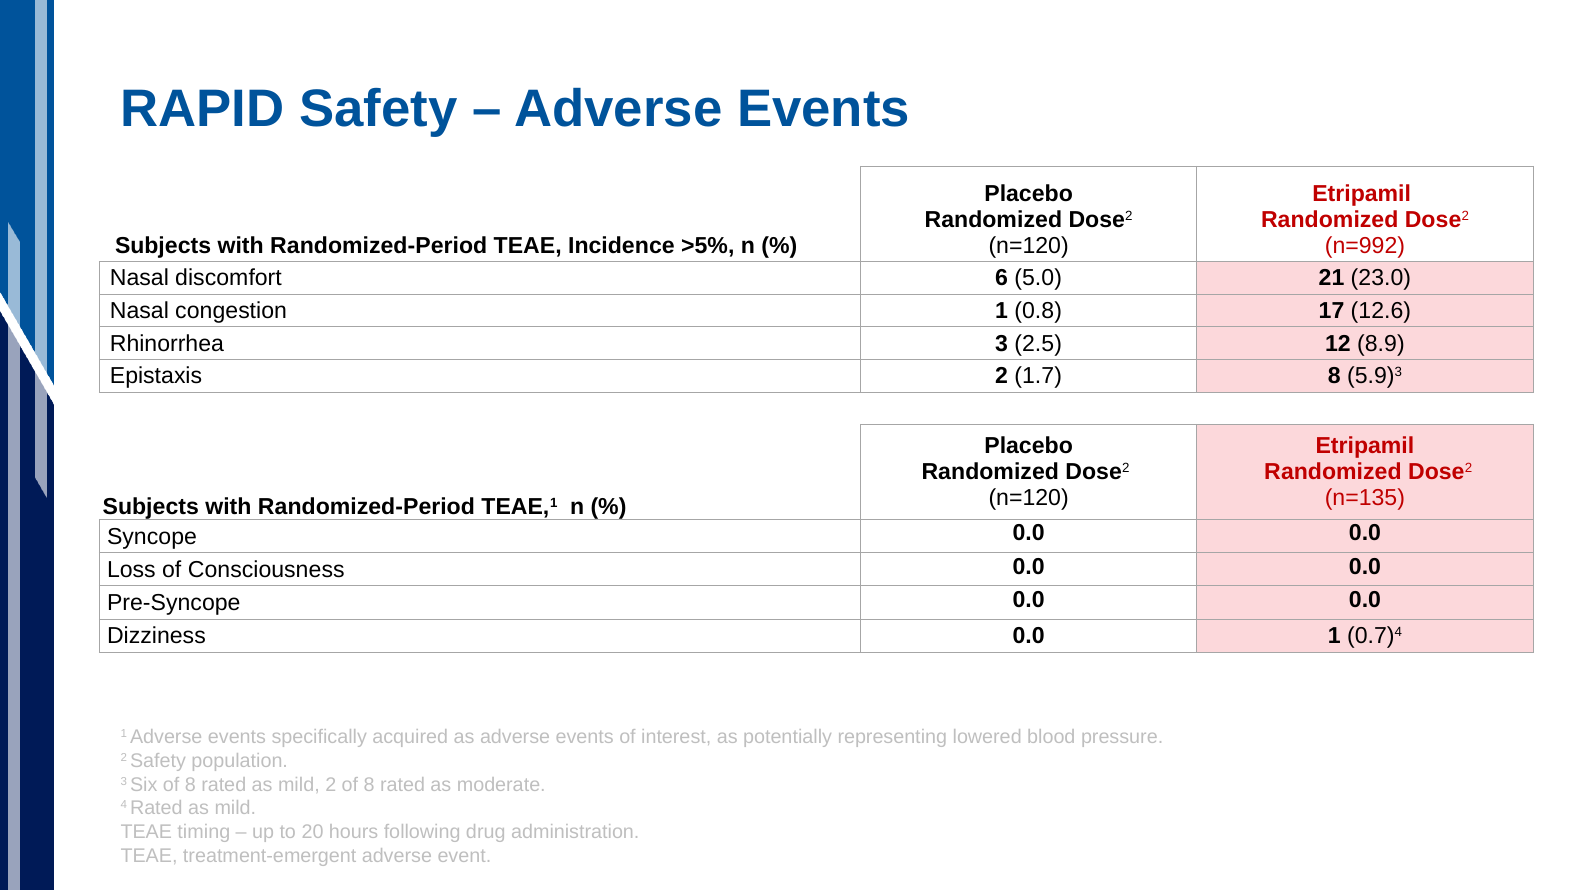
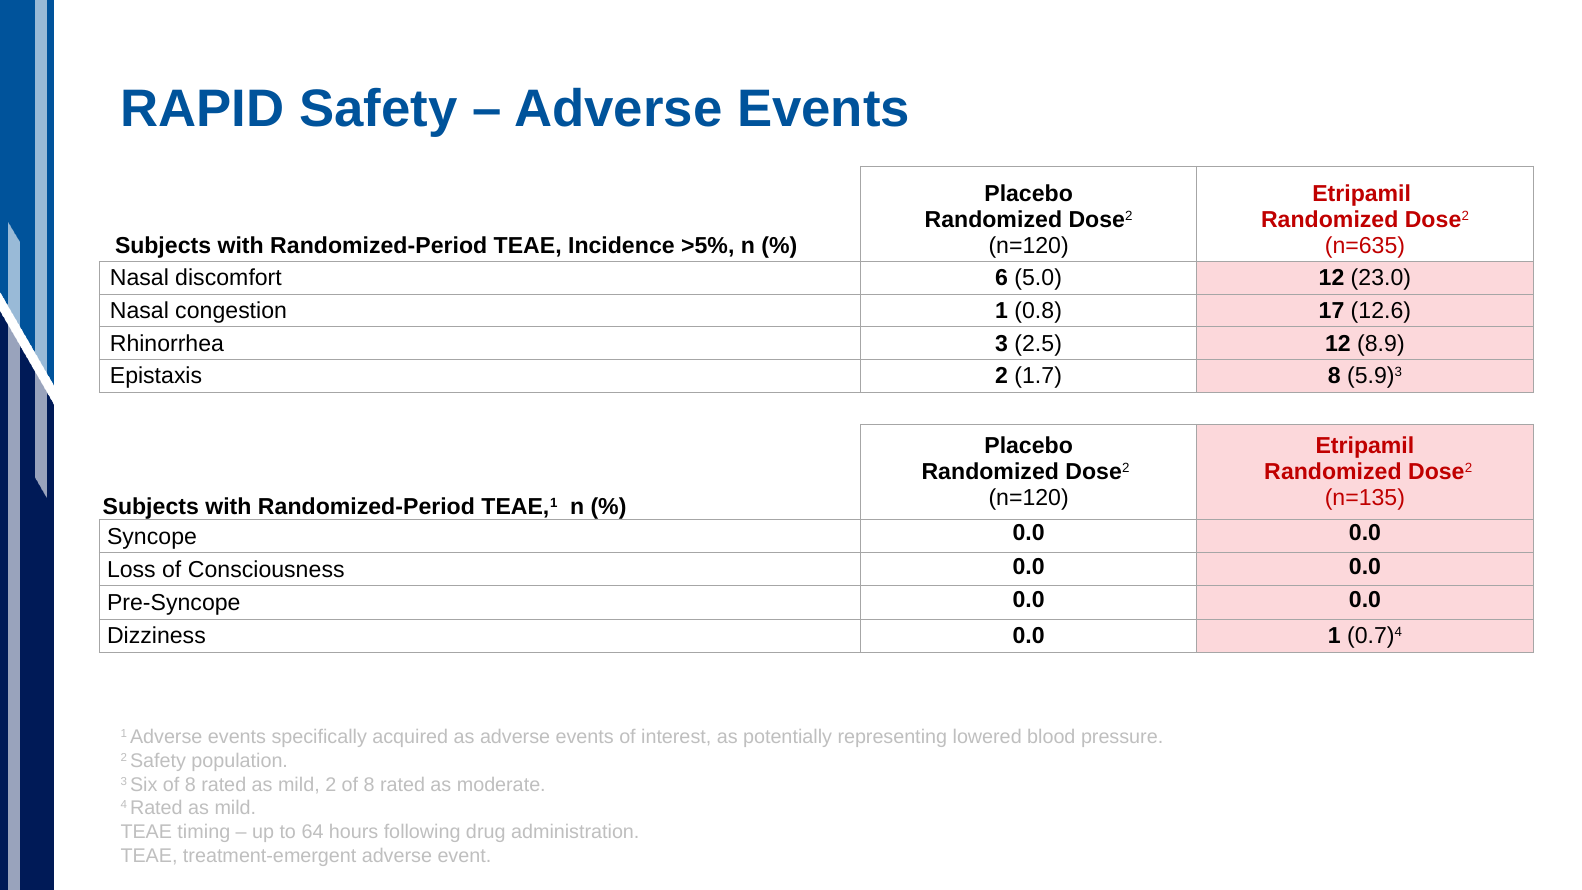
n=992: n=992 -> n=635
5.0 21: 21 -> 12
20: 20 -> 64
